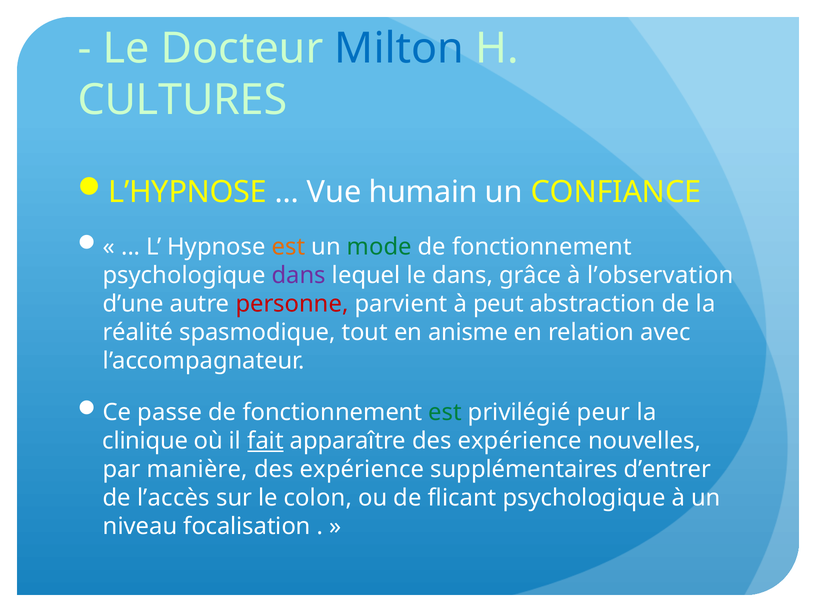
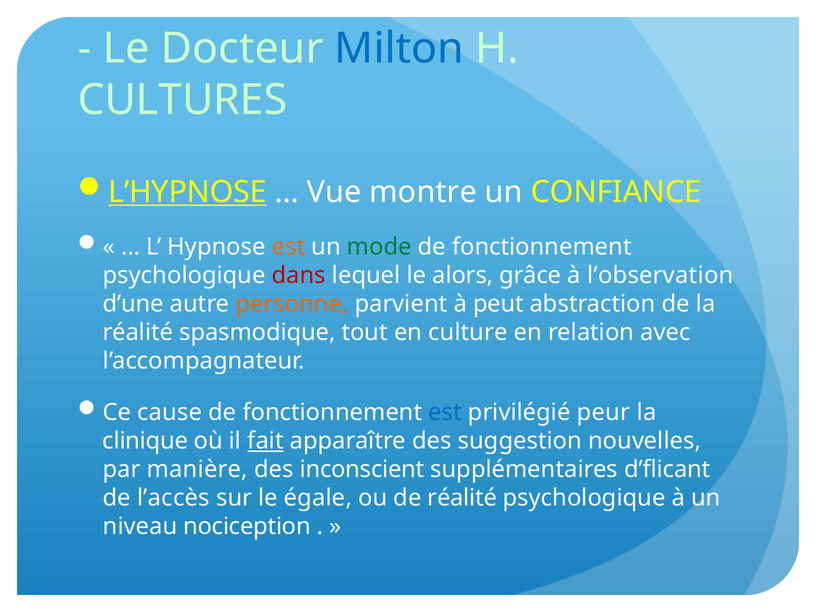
L’HYPNOSE underline: none -> present
humain: humain -> montre
dans at (299, 275) colour: purple -> red
le dans: dans -> alors
personne colour: red -> orange
anisme: anisme -> culture
passe: passe -> cause
est at (445, 412) colour: green -> blue
apparaître des expérience: expérience -> suggestion
expérience at (362, 470): expérience -> inconscient
d’entrer: d’entrer -> d’flicant
colon: colon -> égale
de flicant: flicant -> réalité
focalisation: focalisation -> nociception
